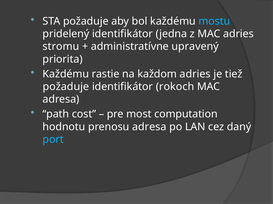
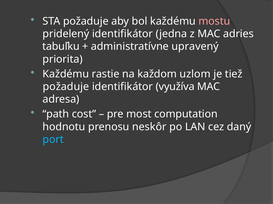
mostu colour: light blue -> pink
stromu: stromu -> tabuľku
každom adries: adries -> uzlom
rokoch: rokoch -> využíva
prenosu adresa: adresa -> neskôr
